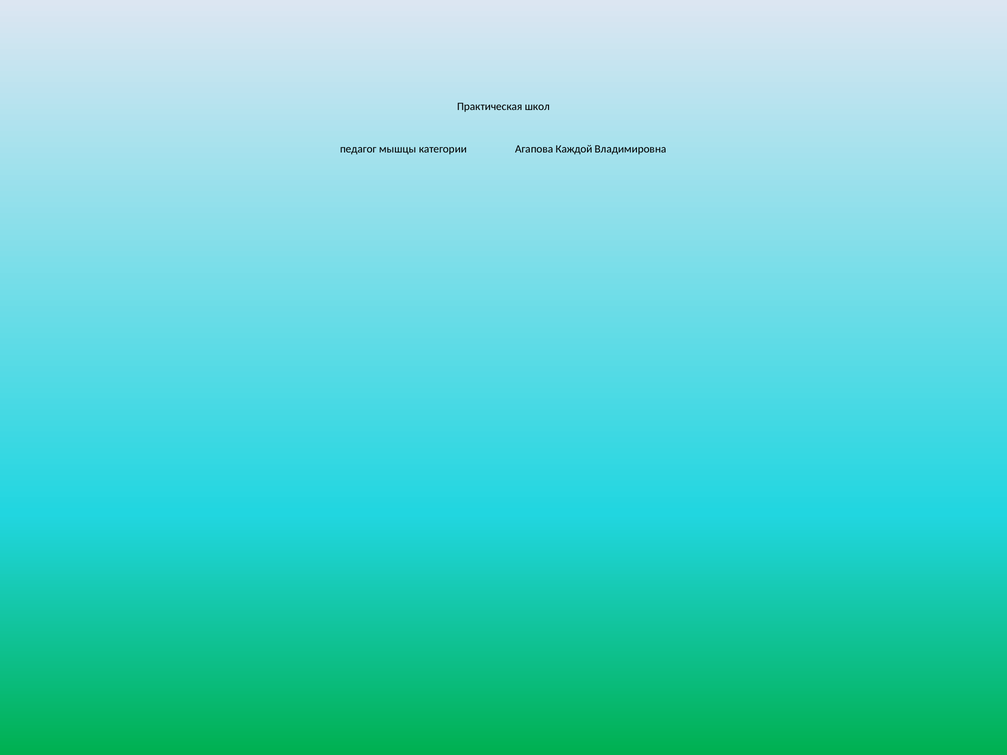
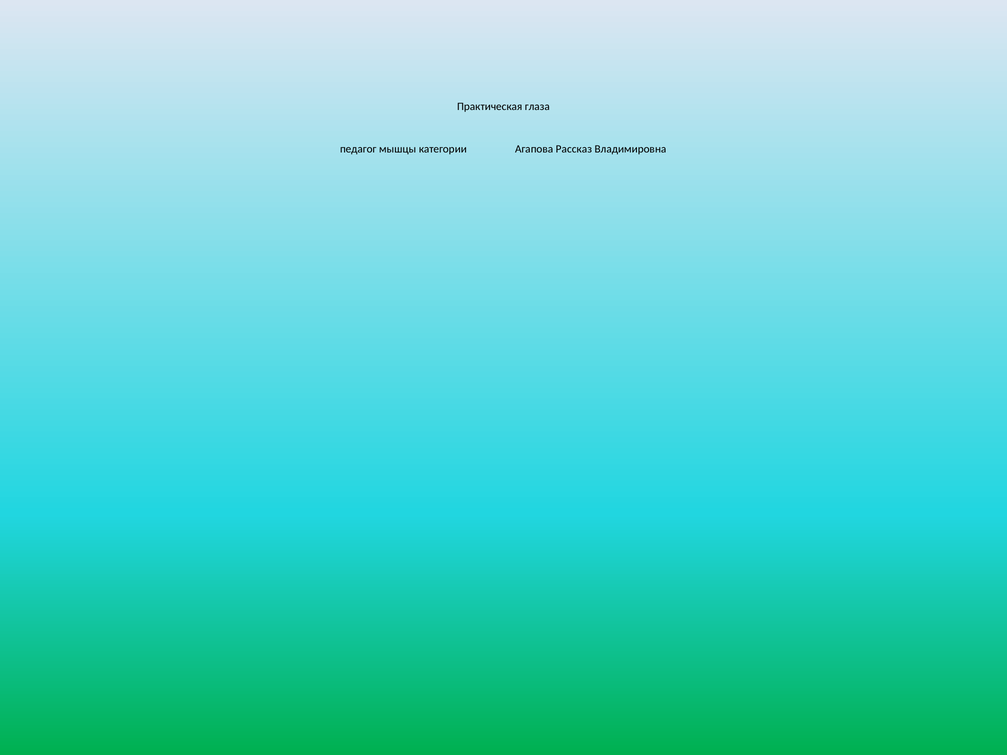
школ: школ -> глаза
Каждой: Каждой -> Рассказ
